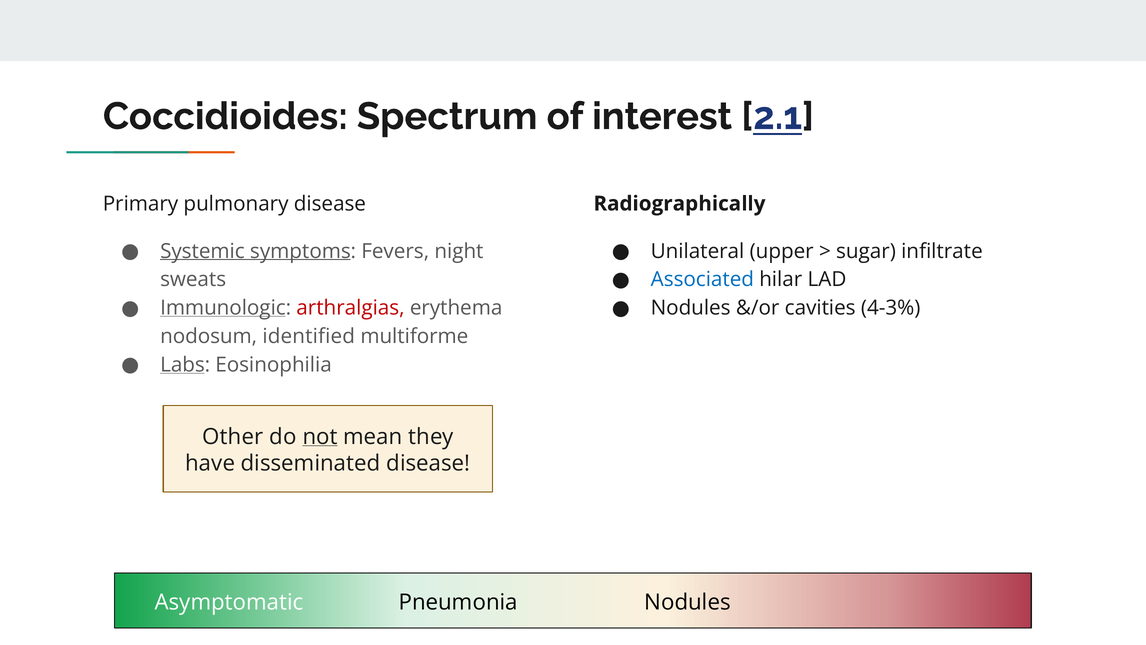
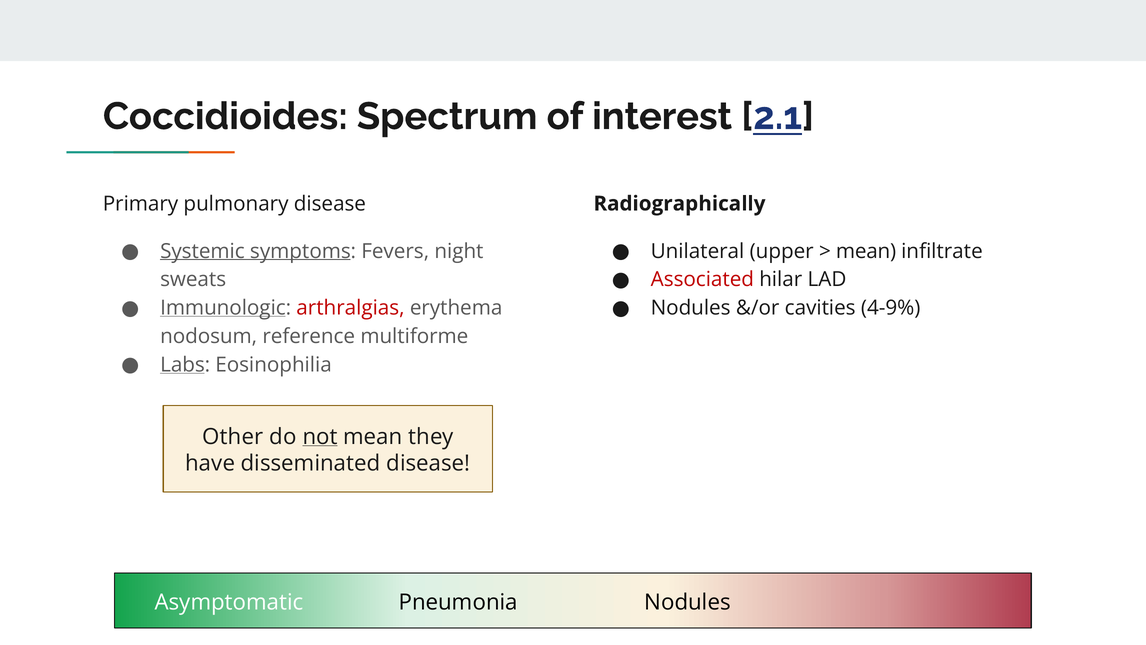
sugar at (866, 251): sugar -> mean
Associated colour: blue -> red
4-3%: 4-3% -> 4-9%
identified: identified -> reference
